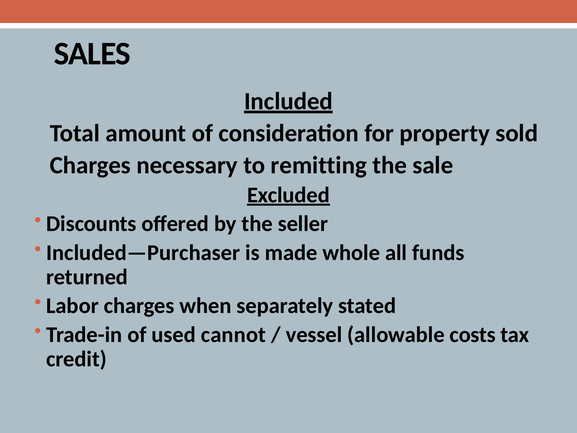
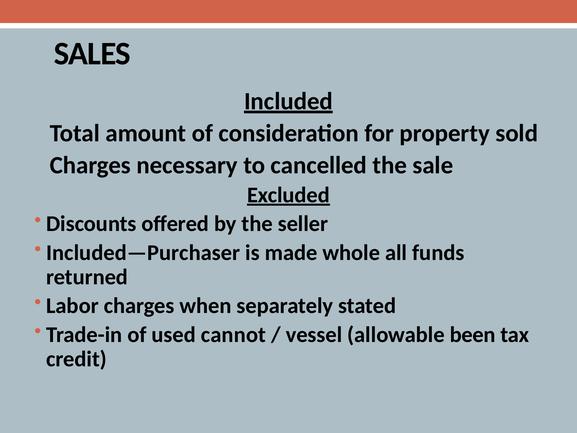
remitting: remitting -> cancelled
costs: costs -> been
